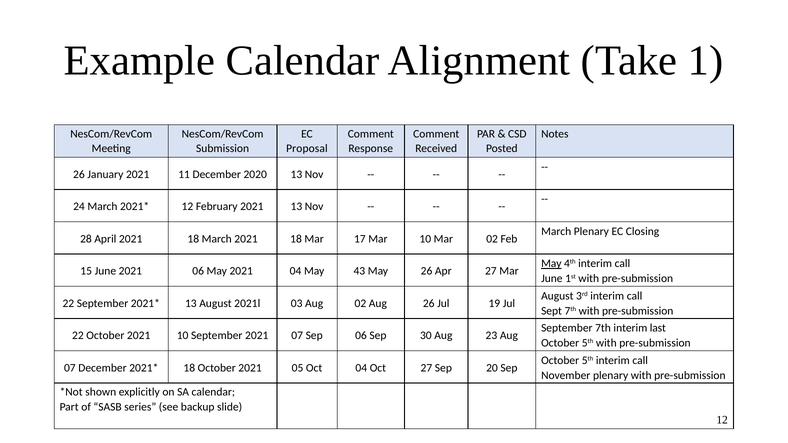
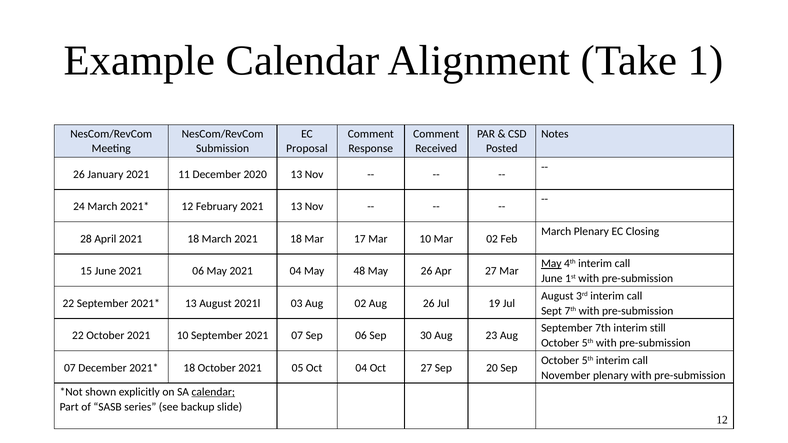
43: 43 -> 48
last: last -> still
calendar at (213, 392) underline: none -> present
